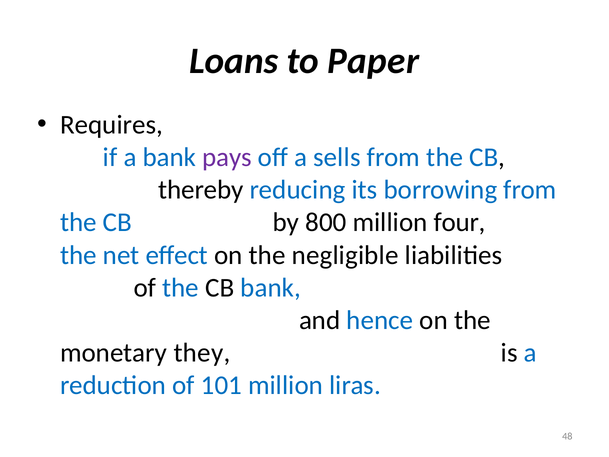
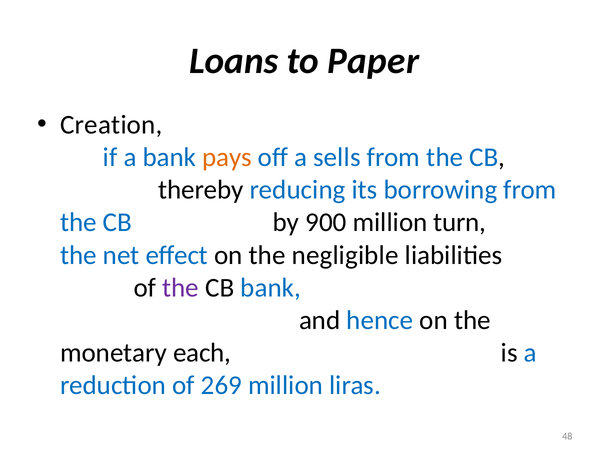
Requires: Requires -> Creation
pays colour: purple -> orange
800: 800 -> 900
four: four -> turn
the at (181, 287) colour: blue -> purple
they: they -> each
101: 101 -> 269
